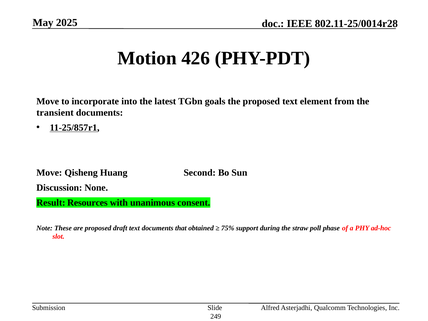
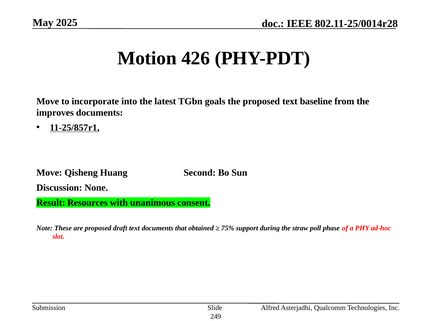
element: element -> baseline
transient: transient -> improves
